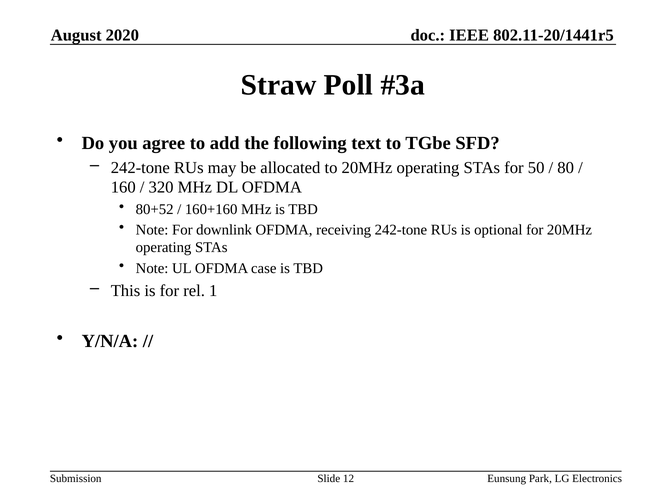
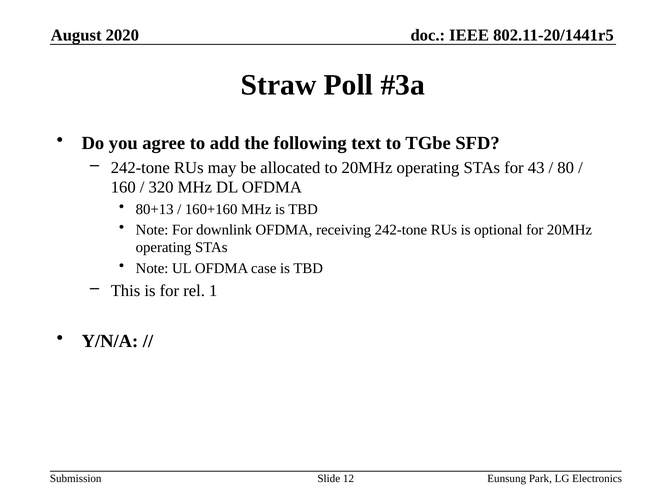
50: 50 -> 43
80+52: 80+52 -> 80+13
